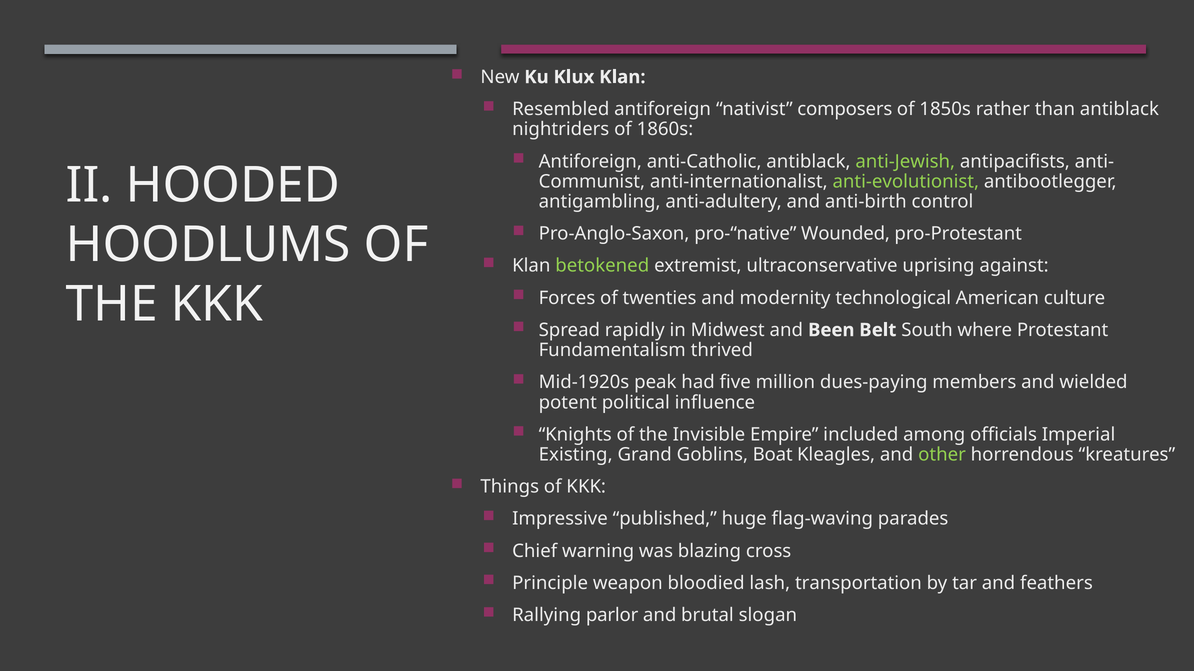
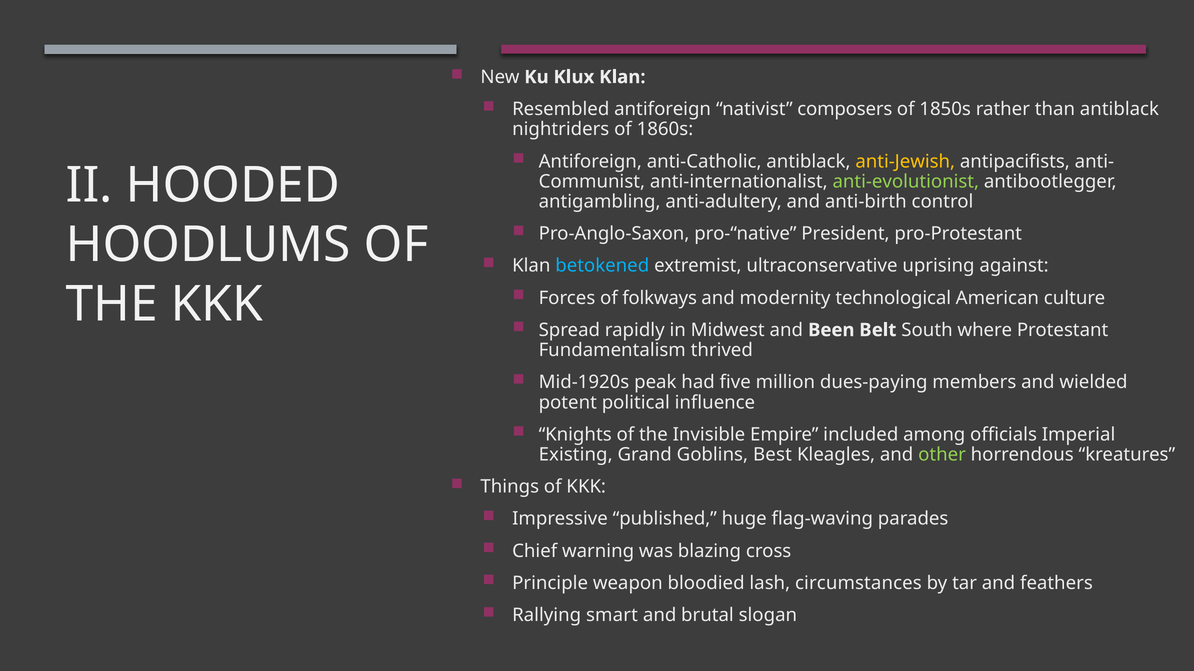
anti-Jewish colour: light green -> yellow
Wounded: Wounded -> President
betokened colour: light green -> light blue
twenties: twenties -> folkways
Boat: Boat -> Best
transportation: transportation -> circumstances
parlor: parlor -> smart
